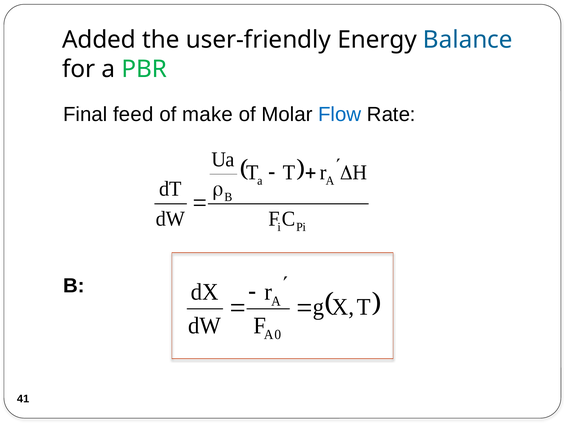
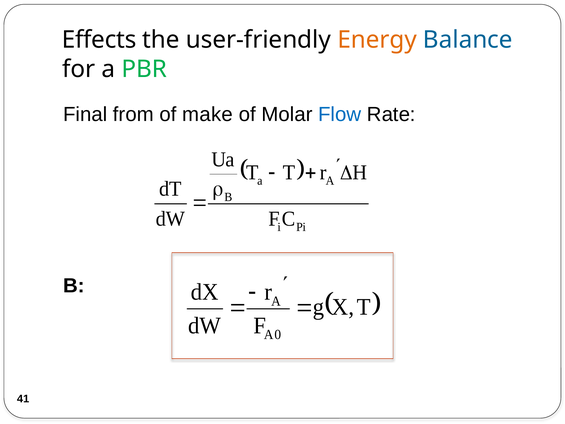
Added: Added -> Effects
Energy colour: black -> orange
feed: feed -> from
